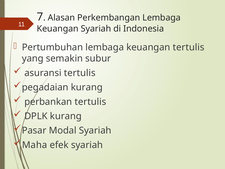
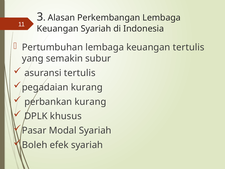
7: 7 -> 3
perbankan tertulis: tertulis -> kurang
DPLK kurang: kurang -> khusus
Maha: Maha -> Boleh
